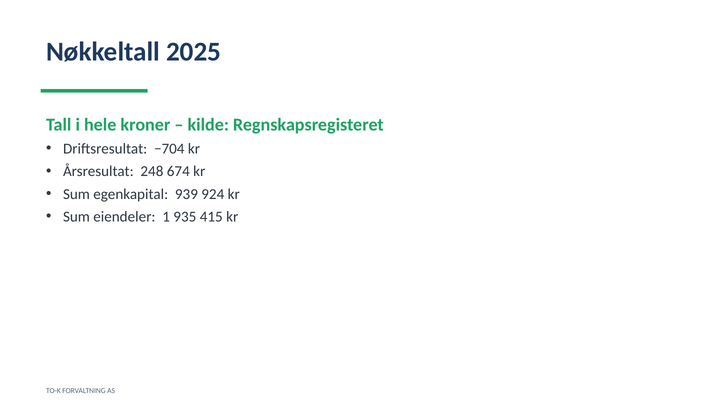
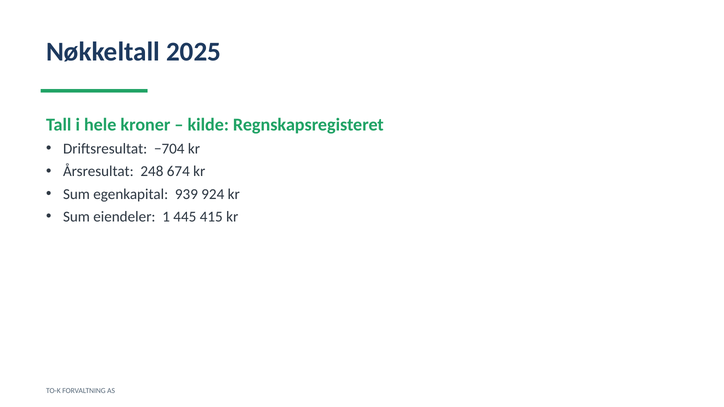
935: 935 -> 445
